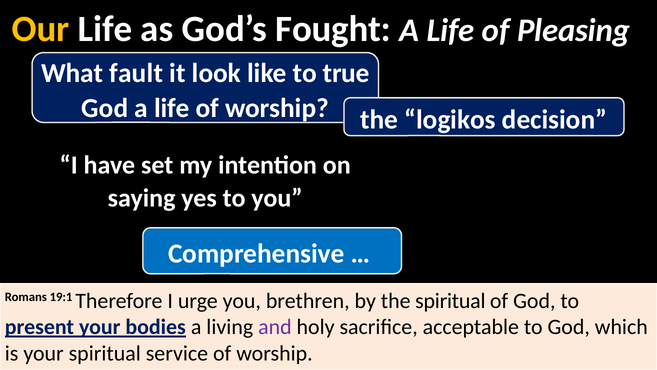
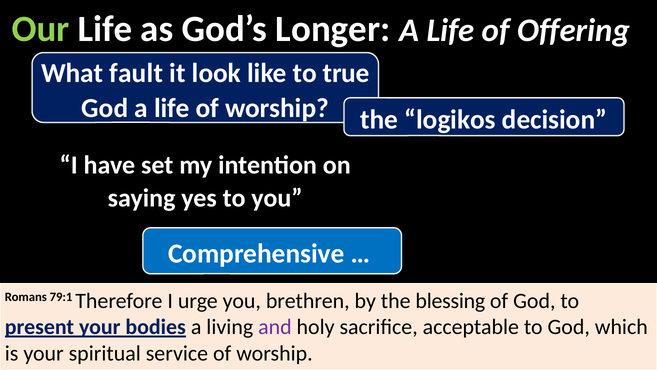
Our colour: yellow -> light green
Fought: Fought -> Longer
Pleasing: Pleasing -> Offering
19:1: 19:1 -> 79:1
the spiritual: spiritual -> blessing
